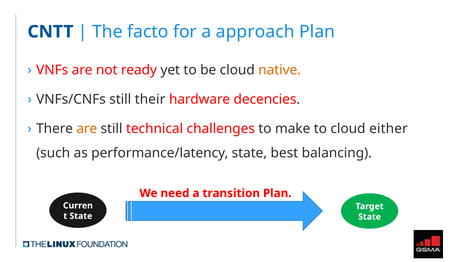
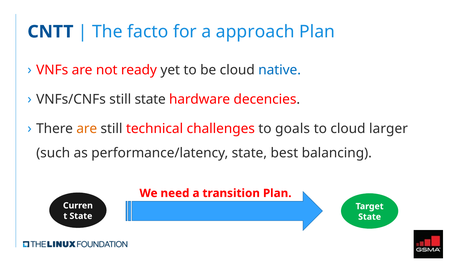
native colour: orange -> blue
still their: their -> state
make: make -> goals
either: either -> larger
